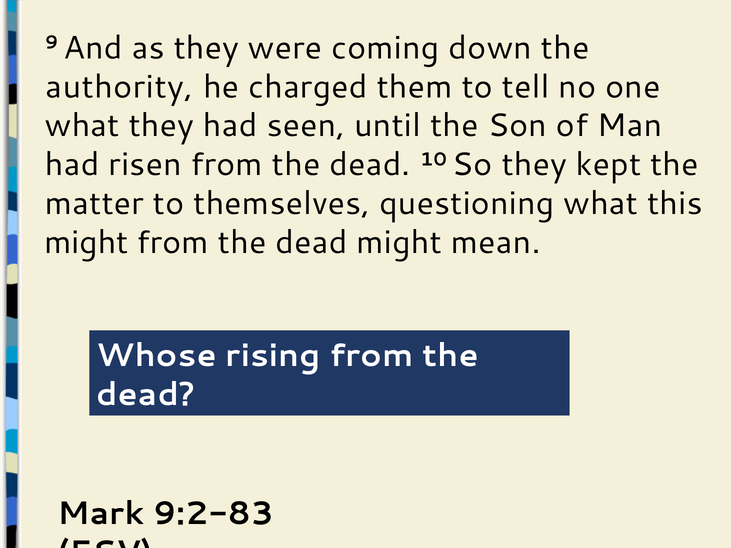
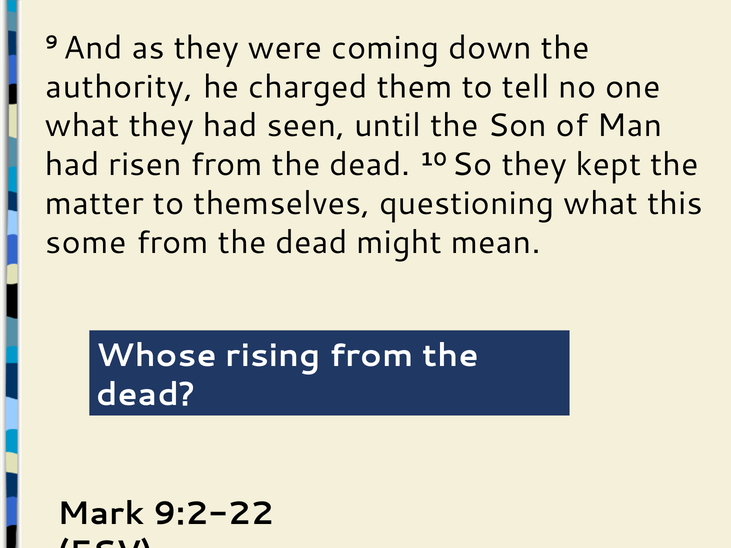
might at (86, 243): might -> some
9:2-83: 9:2-83 -> 9:2-22
